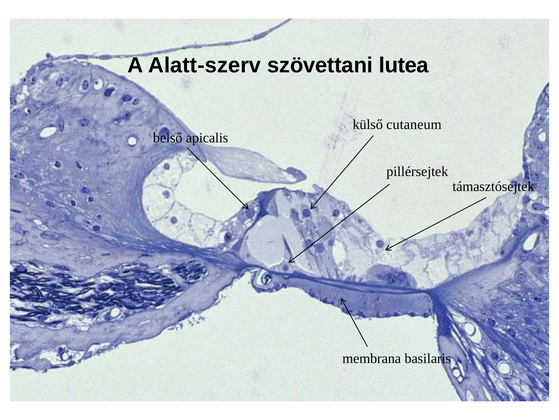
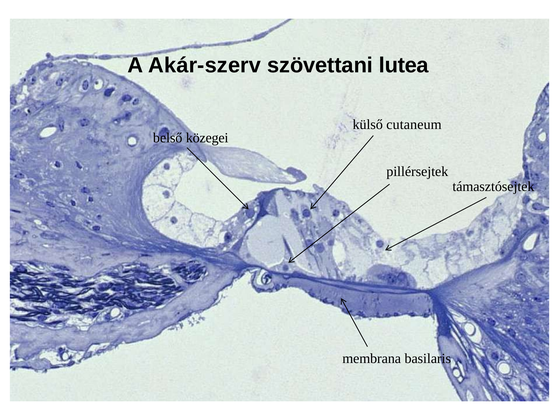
Alatt-szerv: Alatt-szerv -> Akár-szerv
apicalis: apicalis -> közegei
